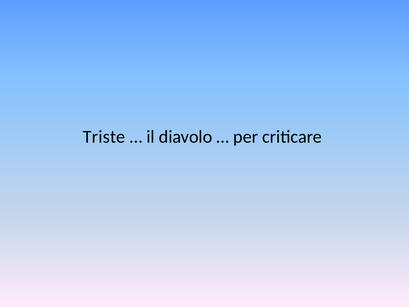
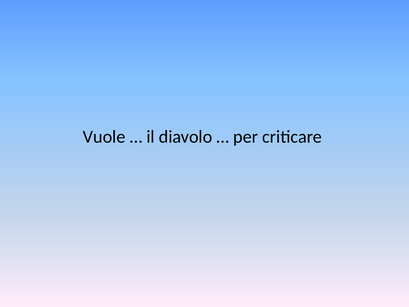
Triste: Triste -> Vuole
